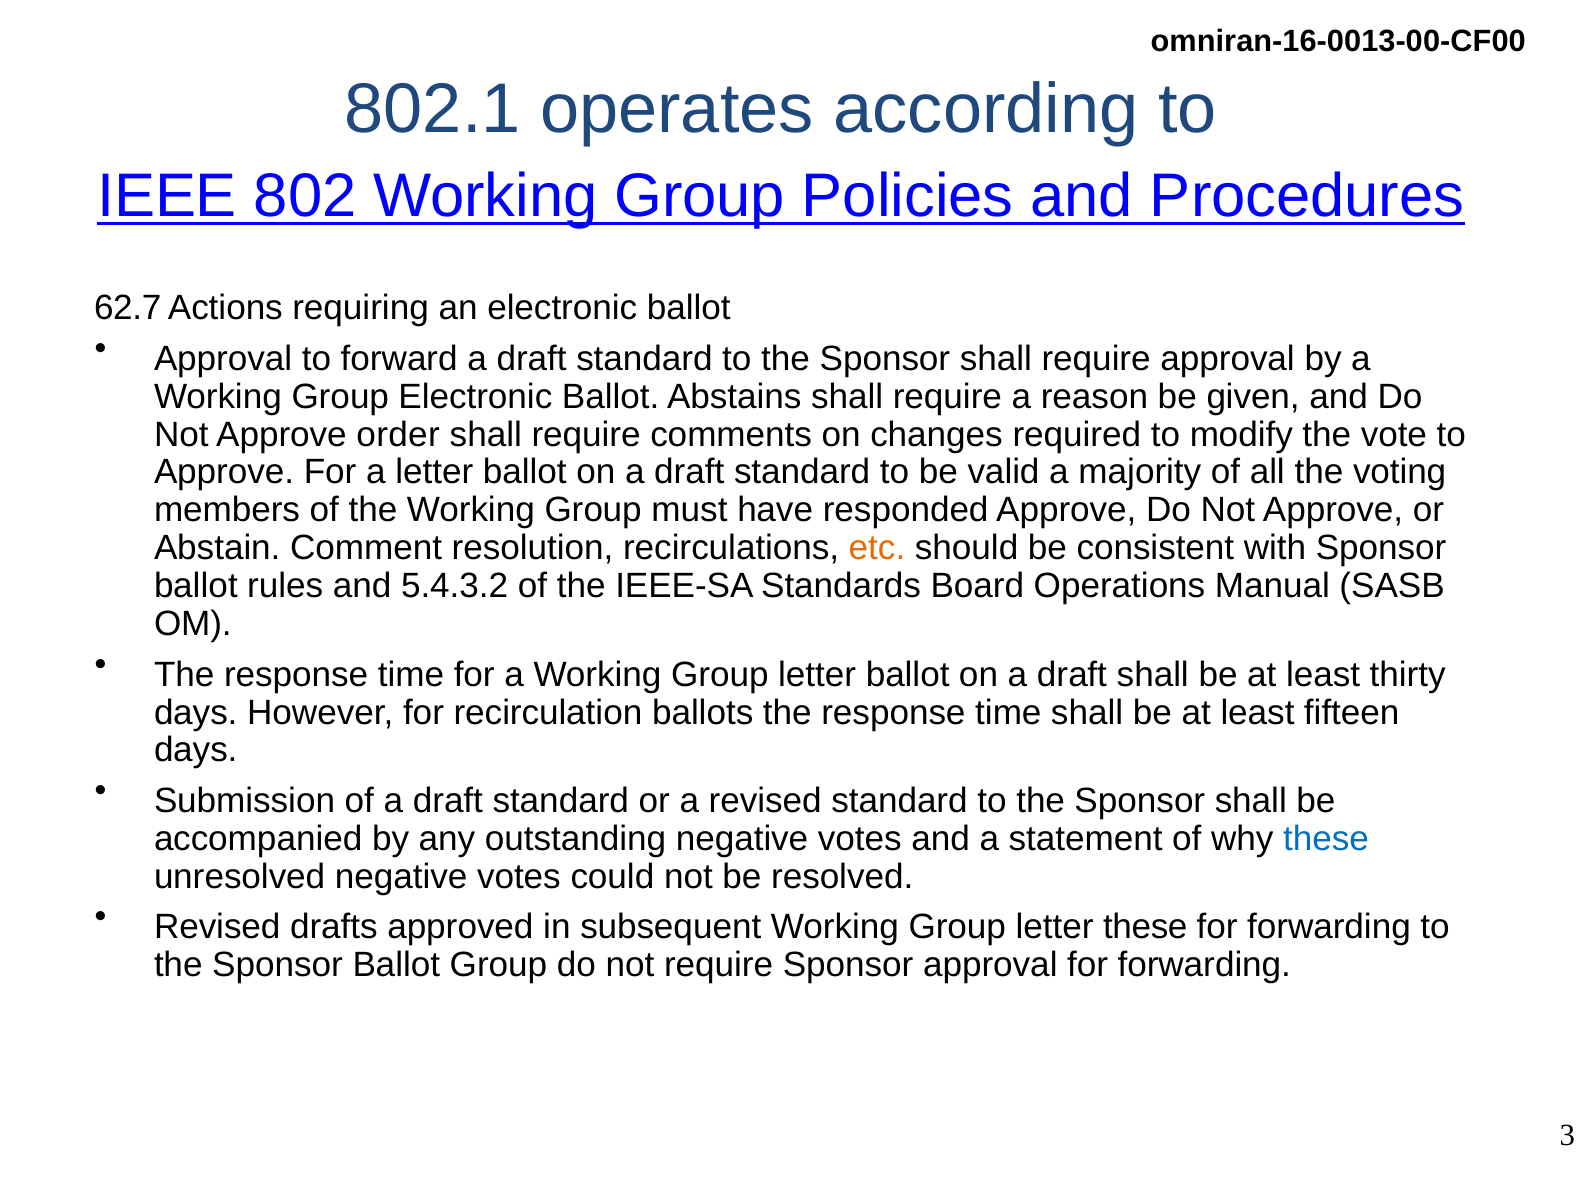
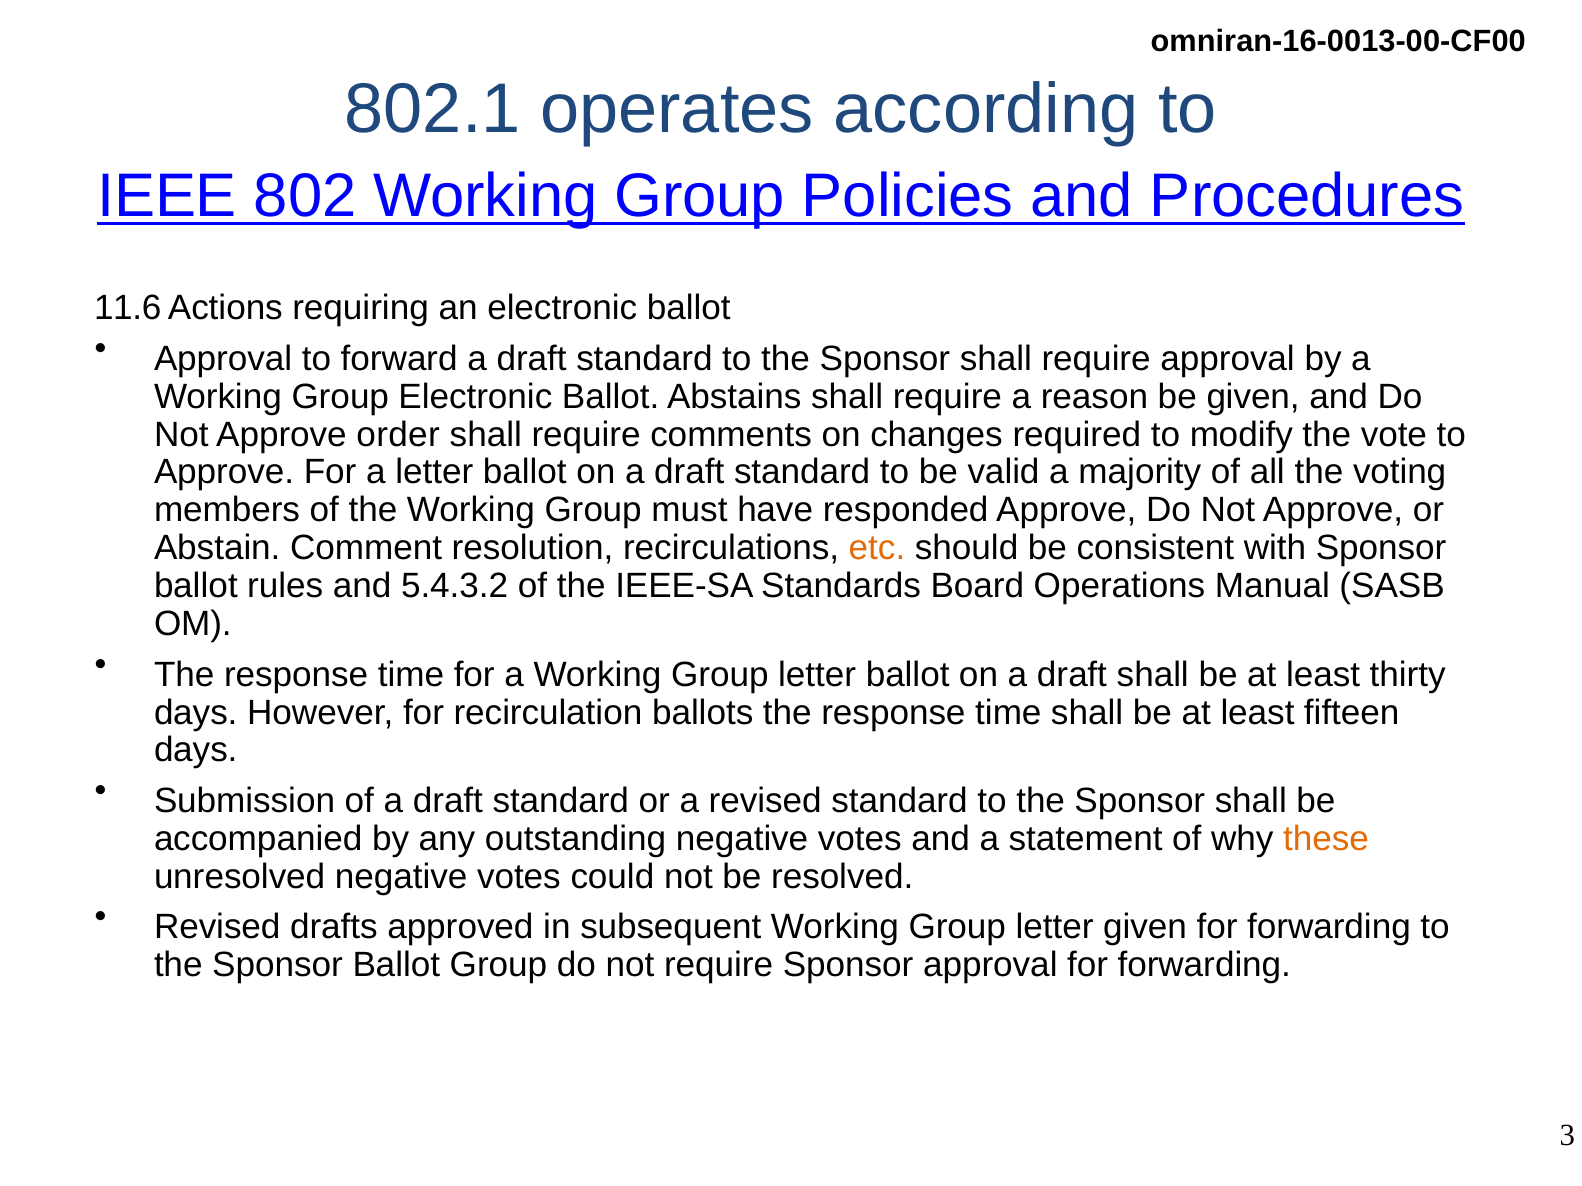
62.7: 62.7 -> 11.6
these at (1326, 839) colour: blue -> orange
letter these: these -> given
